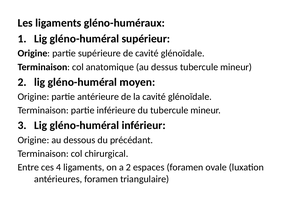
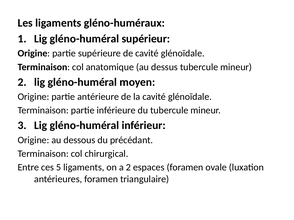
4: 4 -> 5
